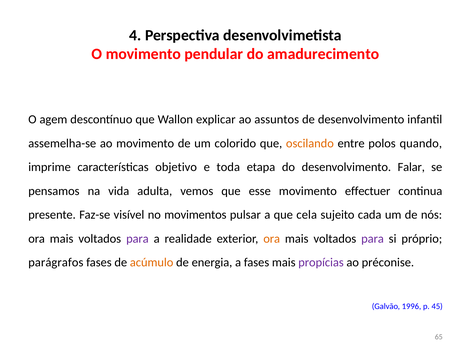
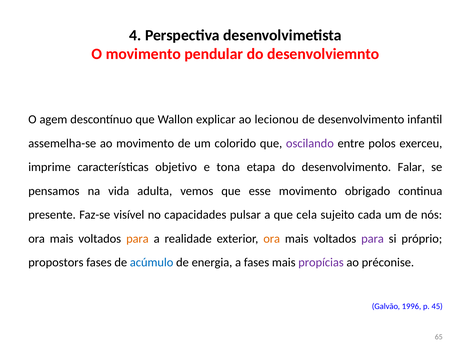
amadurecimento: amadurecimento -> desenvolviemnto
assuntos: assuntos -> lecionou
oscilando colour: orange -> purple
quando: quando -> exerceu
toda: toda -> tona
effectuer: effectuer -> obrigado
movimentos: movimentos -> capacidades
para at (137, 239) colour: purple -> orange
parágrafos: parágrafos -> propostors
acúmulo colour: orange -> blue
